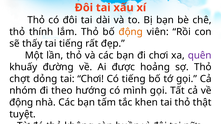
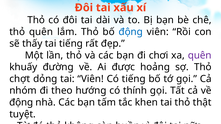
thỏ thính: thính -> quên
động at (131, 32) colour: orange -> blue
tai Chơi: Chơi -> Viên
mình: mình -> thính
